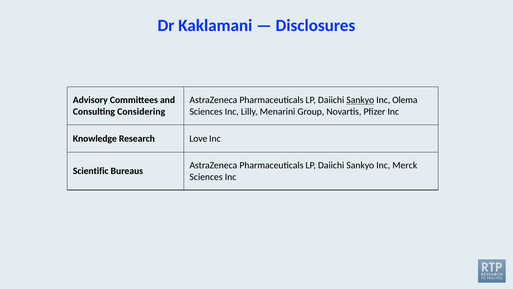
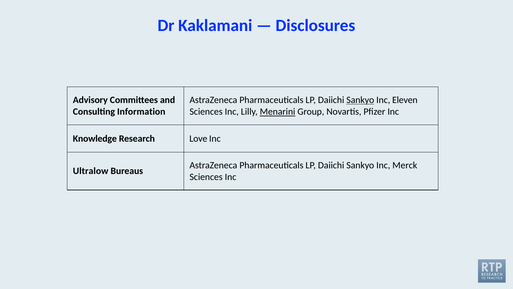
Olema: Olema -> Eleven
Considering: Considering -> Information
Menarini underline: none -> present
Scientific: Scientific -> Ultralow
